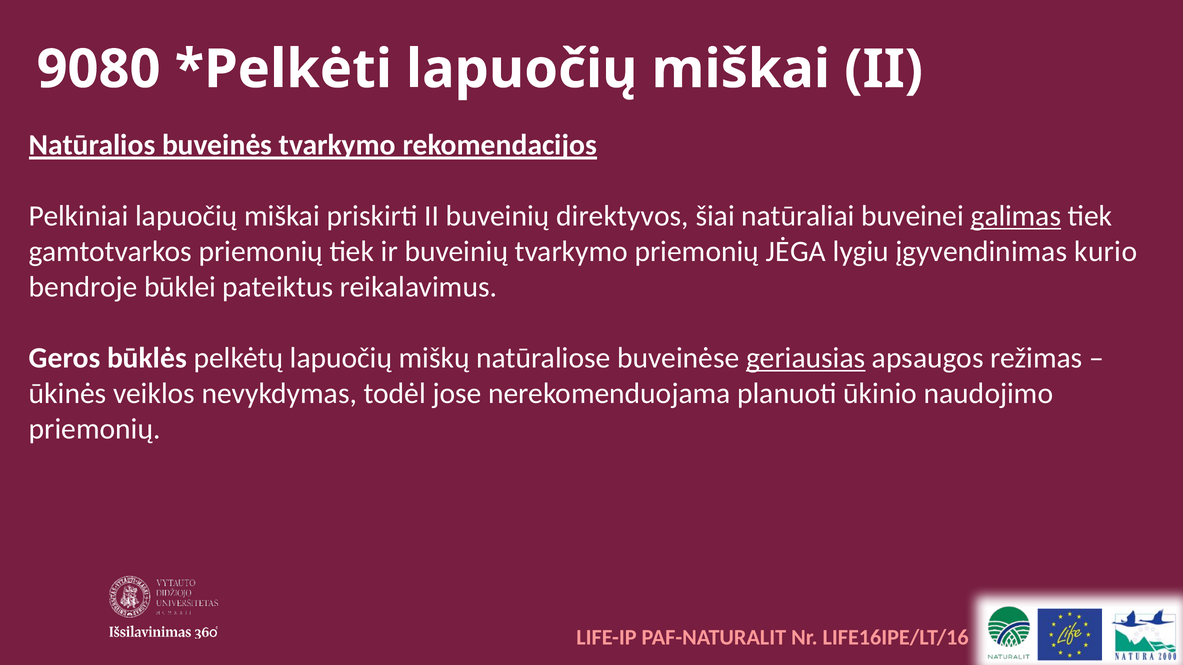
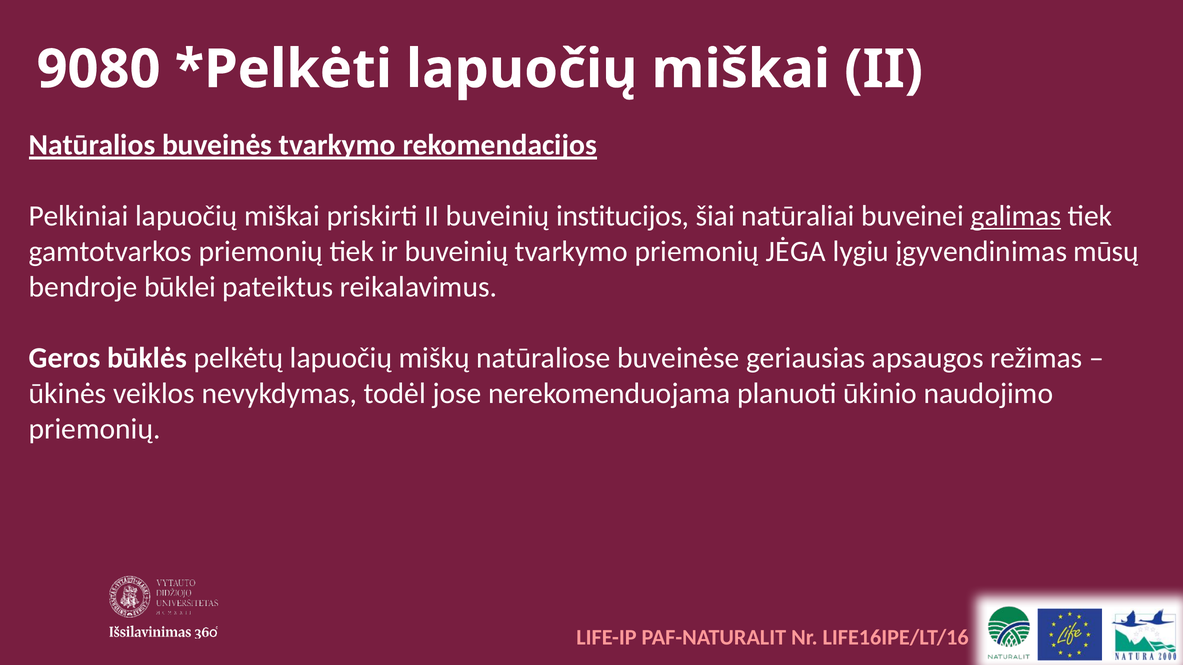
direktyvos: direktyvos -> institucijos
kurio: kurio -> mūsų
geriausias underline: present -> none
